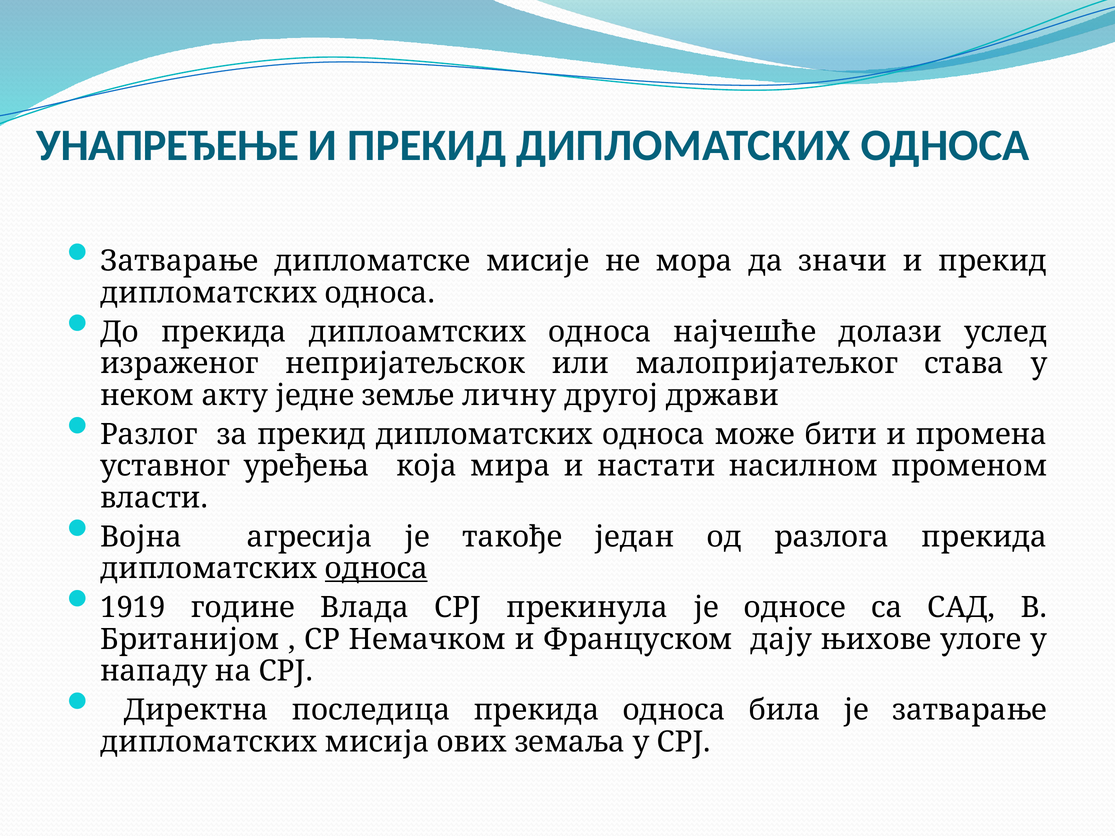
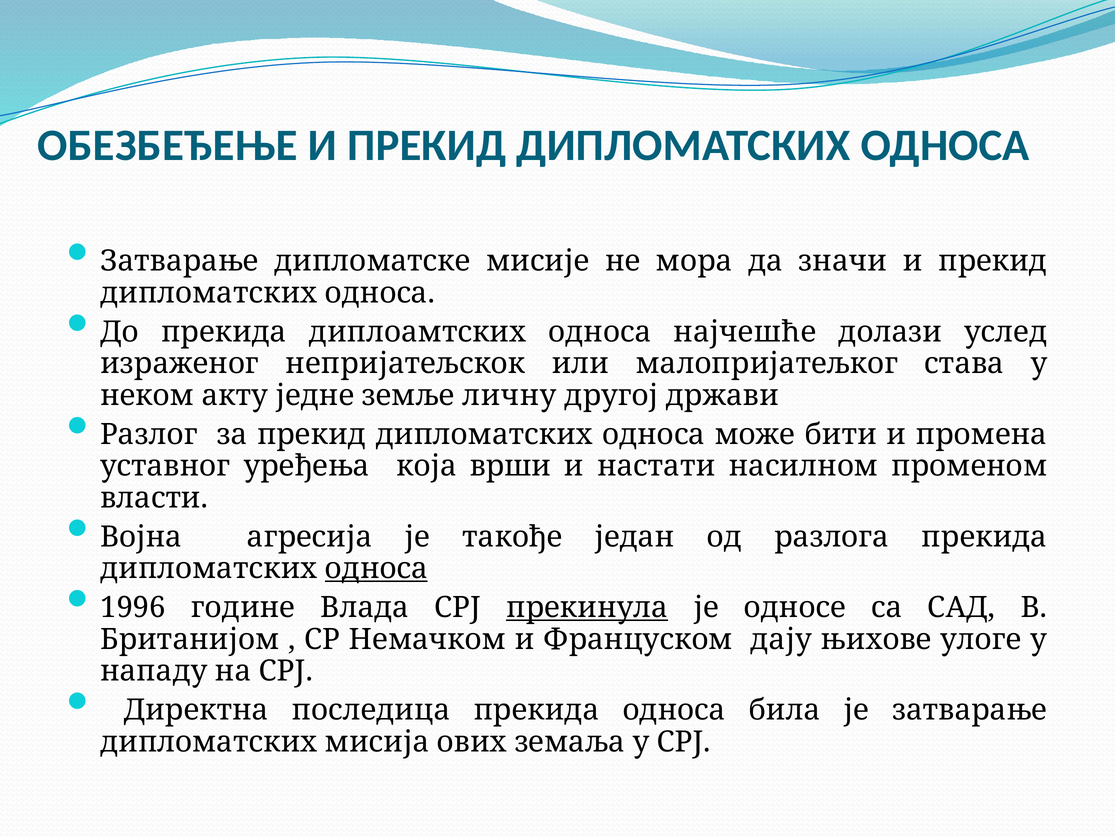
УНАПРЕЂЕЊЕ: УНАПРЕЂЕЊЕ -> ОБЕЗБЕЂЕЊЕ
мира: мира -> врши
1919: 1919 -> 1996
прекинула underline: none -> present
